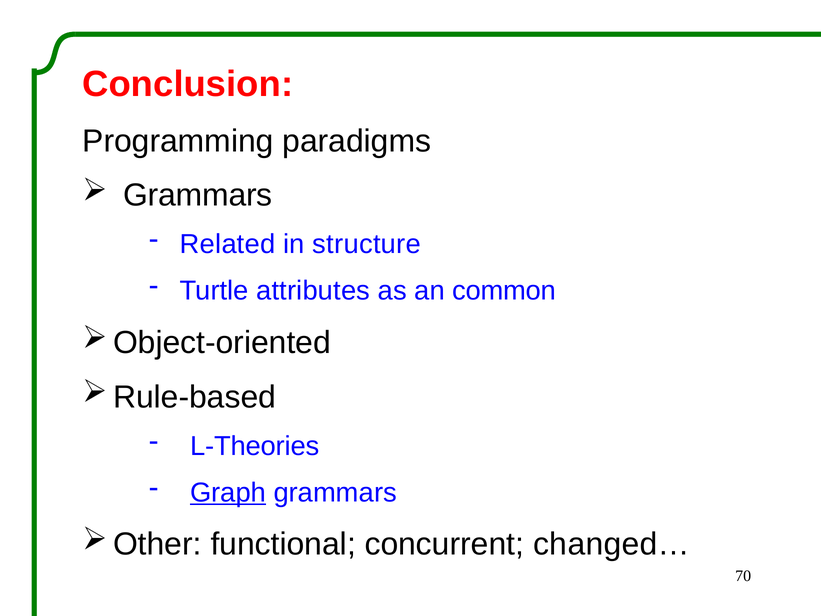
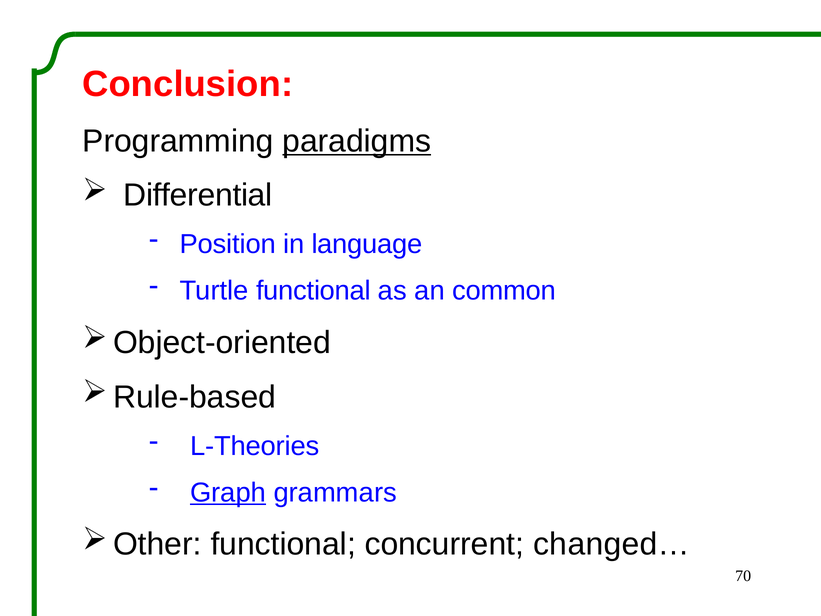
paradigms underline: none -> present
Grammars at (198, 195): Grammars -> Differential
Related: Related -> Position
structure: structure -> language
Turtle attributes: attributes -> functional
